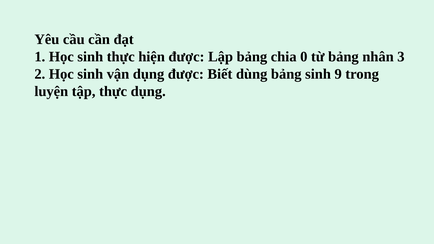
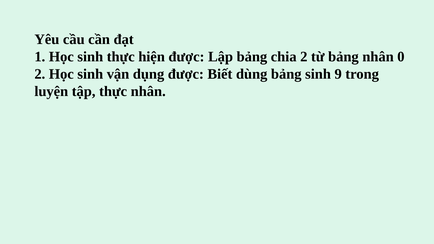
chia 0: 0 -> 2
3: 3 -> 0
thực dụng: dụng -> nhân
